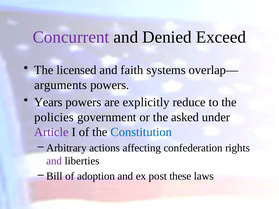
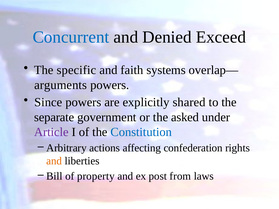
Concurrent colour: purple -> blue
licensed: licensed -> specific
Years: Years -> Since
reduce: reduce -> shared
policies: policies -> separate
and at (54, 161) colour: purple -> orange
adoption: adoption -> property
these: these -> from
